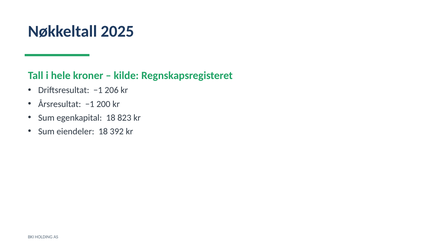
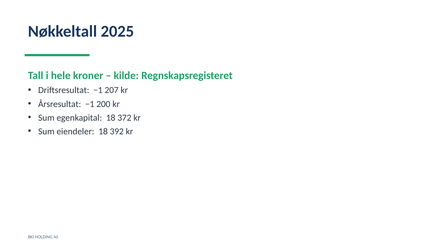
206: 206 -> 207
823: 823 -> 372
